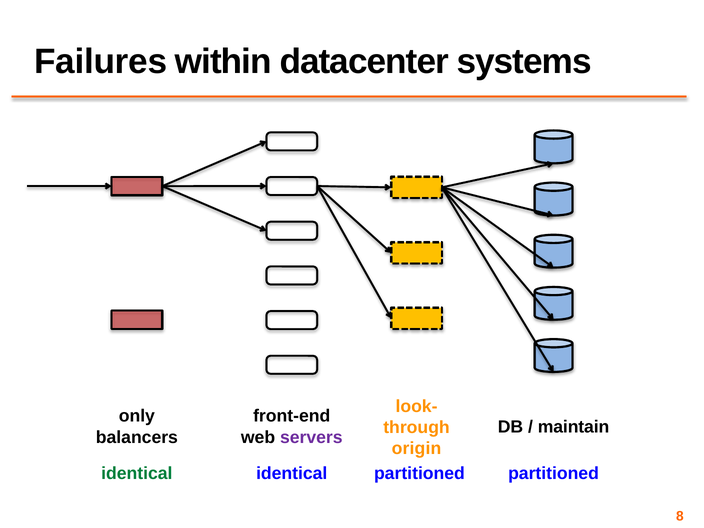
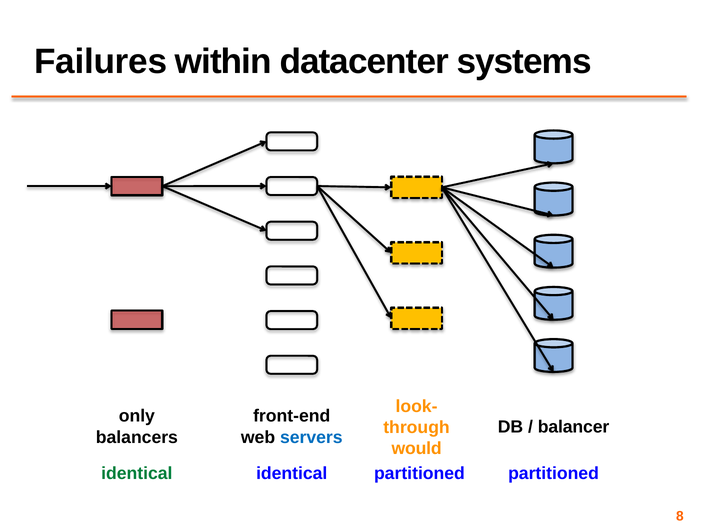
maintain: maintain -> balancer
servers colour: purple -> blue
origin: origin -> would
